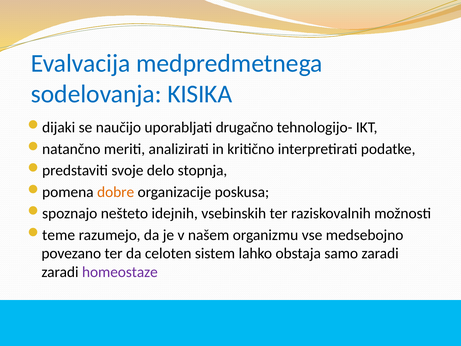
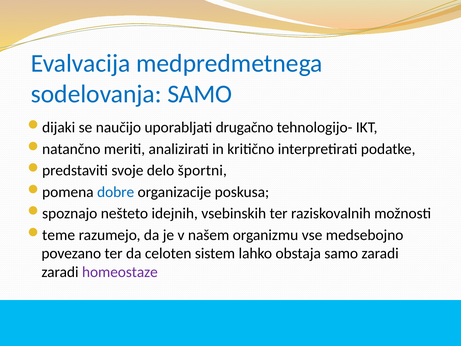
sodelovanja KISIKA: KISIKA -> SAMO
stopnja: stopnja -> športni
dobre colour: orange -> blue
